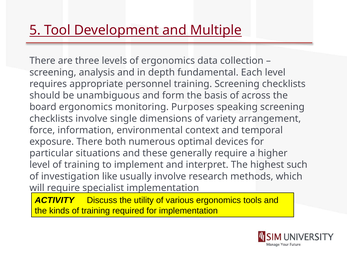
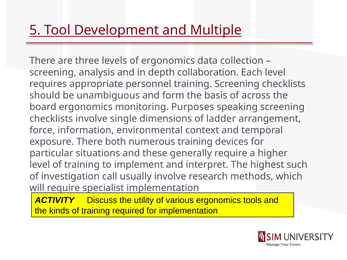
fundamental: fundamental -> collaboration
variety: variety -> ladder
numerous optimal: optimal -> training
like: like -> call
